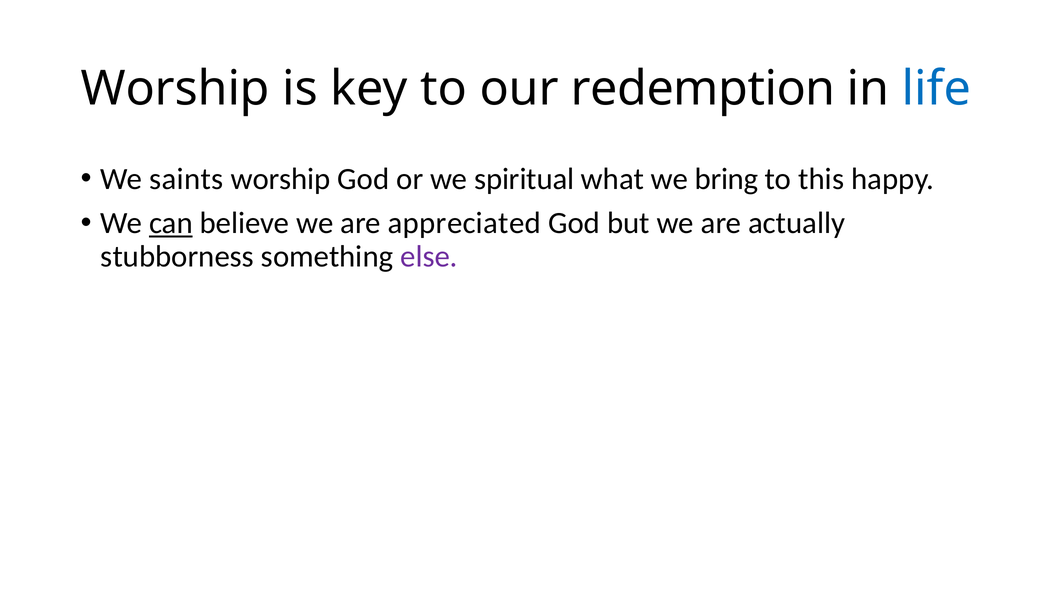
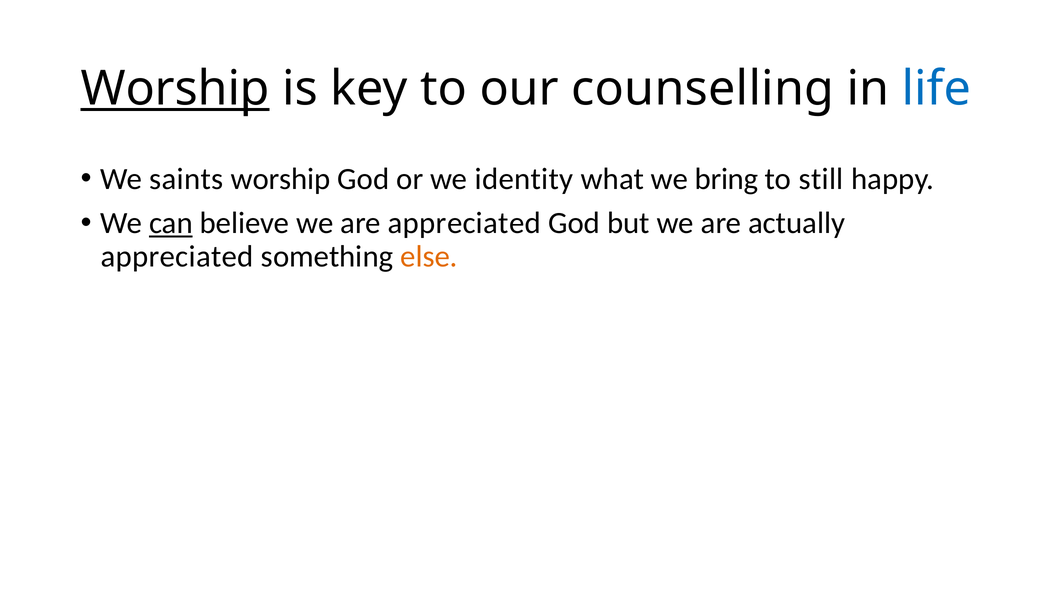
Worship at (175, 89) underline: none -> present
redemption: redemption -> counselling
spiritual: spiritual -> identity
this: this -> still
stubborness at (177, 257): stubborness -> appreciated
else colour: purple -> orange
